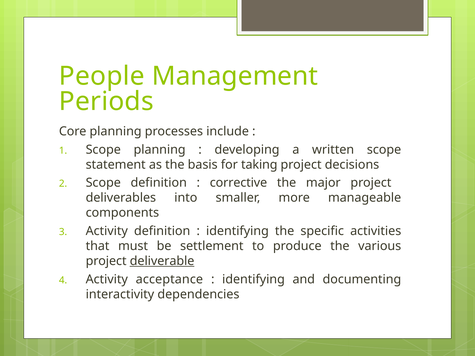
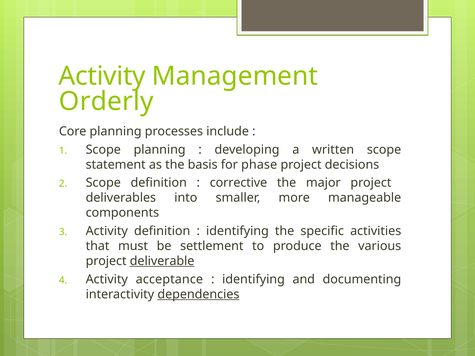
People at (102, 76): People -> Activity
Periods: Periods -> Orderly
taking: taking -> phase
dependencies underline: none -> present
